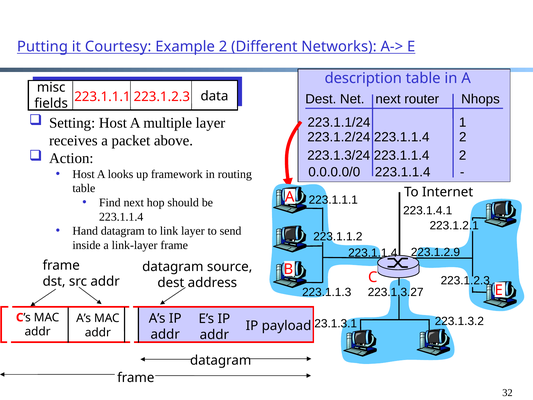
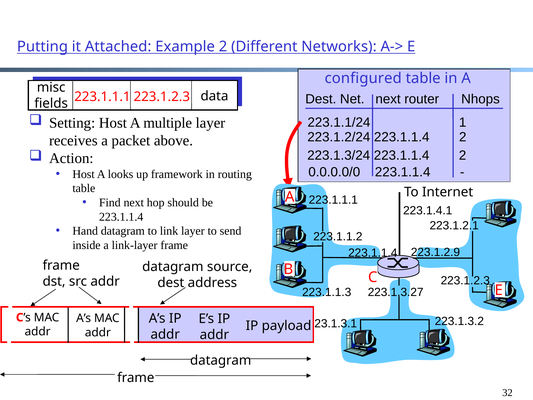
Courtesy: Courtesy -> Attached
description: description -> configured
